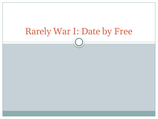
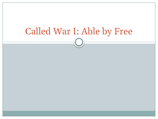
Rarely: Rarely -> Called
Date: Date -> Able
